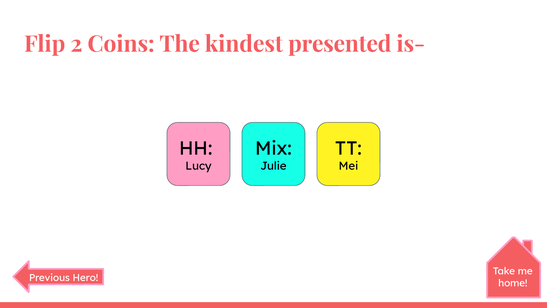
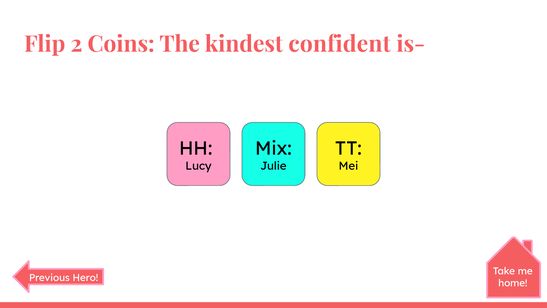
presented: presented -> confident
